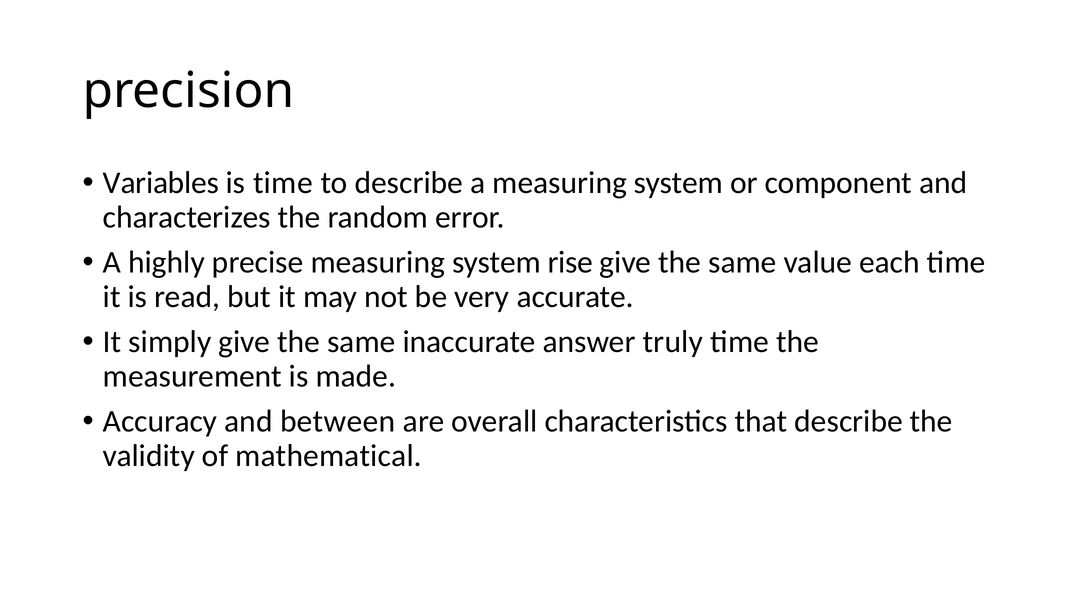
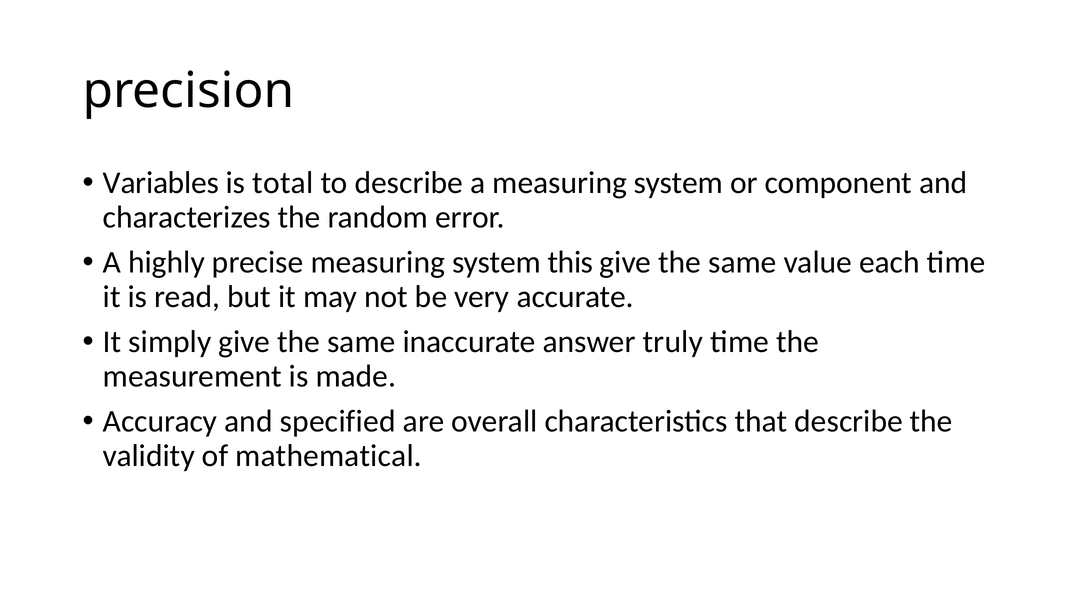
is time: time -> total
rise: rise -> this
between: between -> specified
